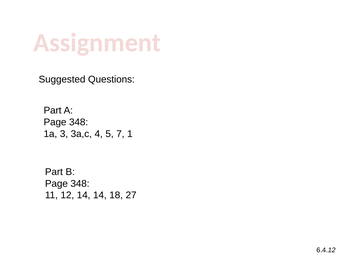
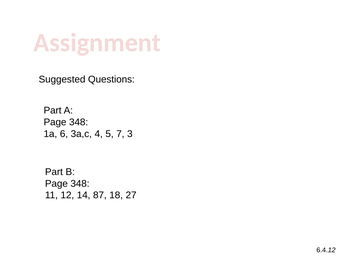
3: 3 -> 6
1: 1 -> 3
14 14: 14 -> 87
